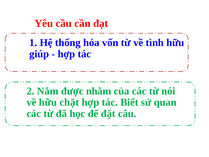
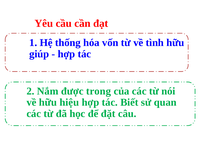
nhằm: nhằm -> trong
chặt: chặt -> hiệu
